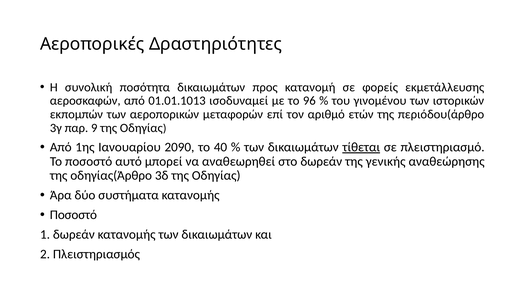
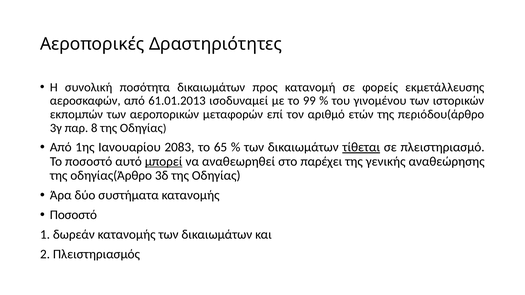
01.01.1013: 01.01.1013 -> 61.01.2013
96: 96 -> 99
9: 9 -> 8
2090: 2090 -> 2083
40: 40 -> 65
μπορεί underline: none -> present
στο δωρεάν: δωρεάν -> παρέχει
